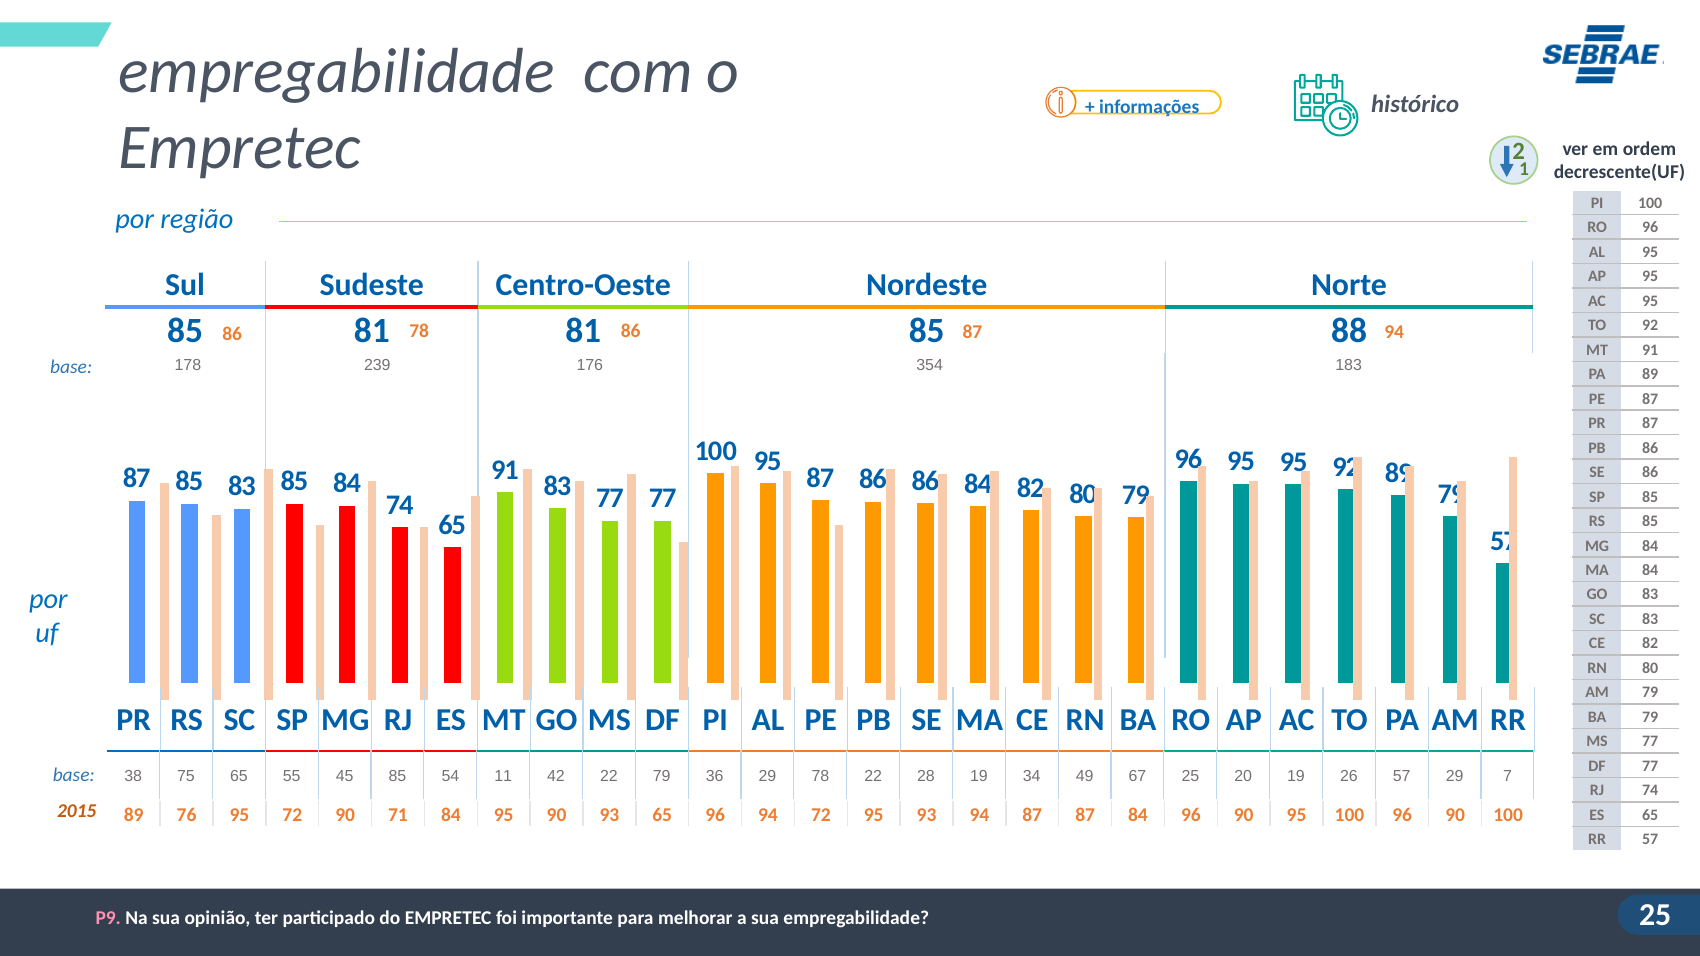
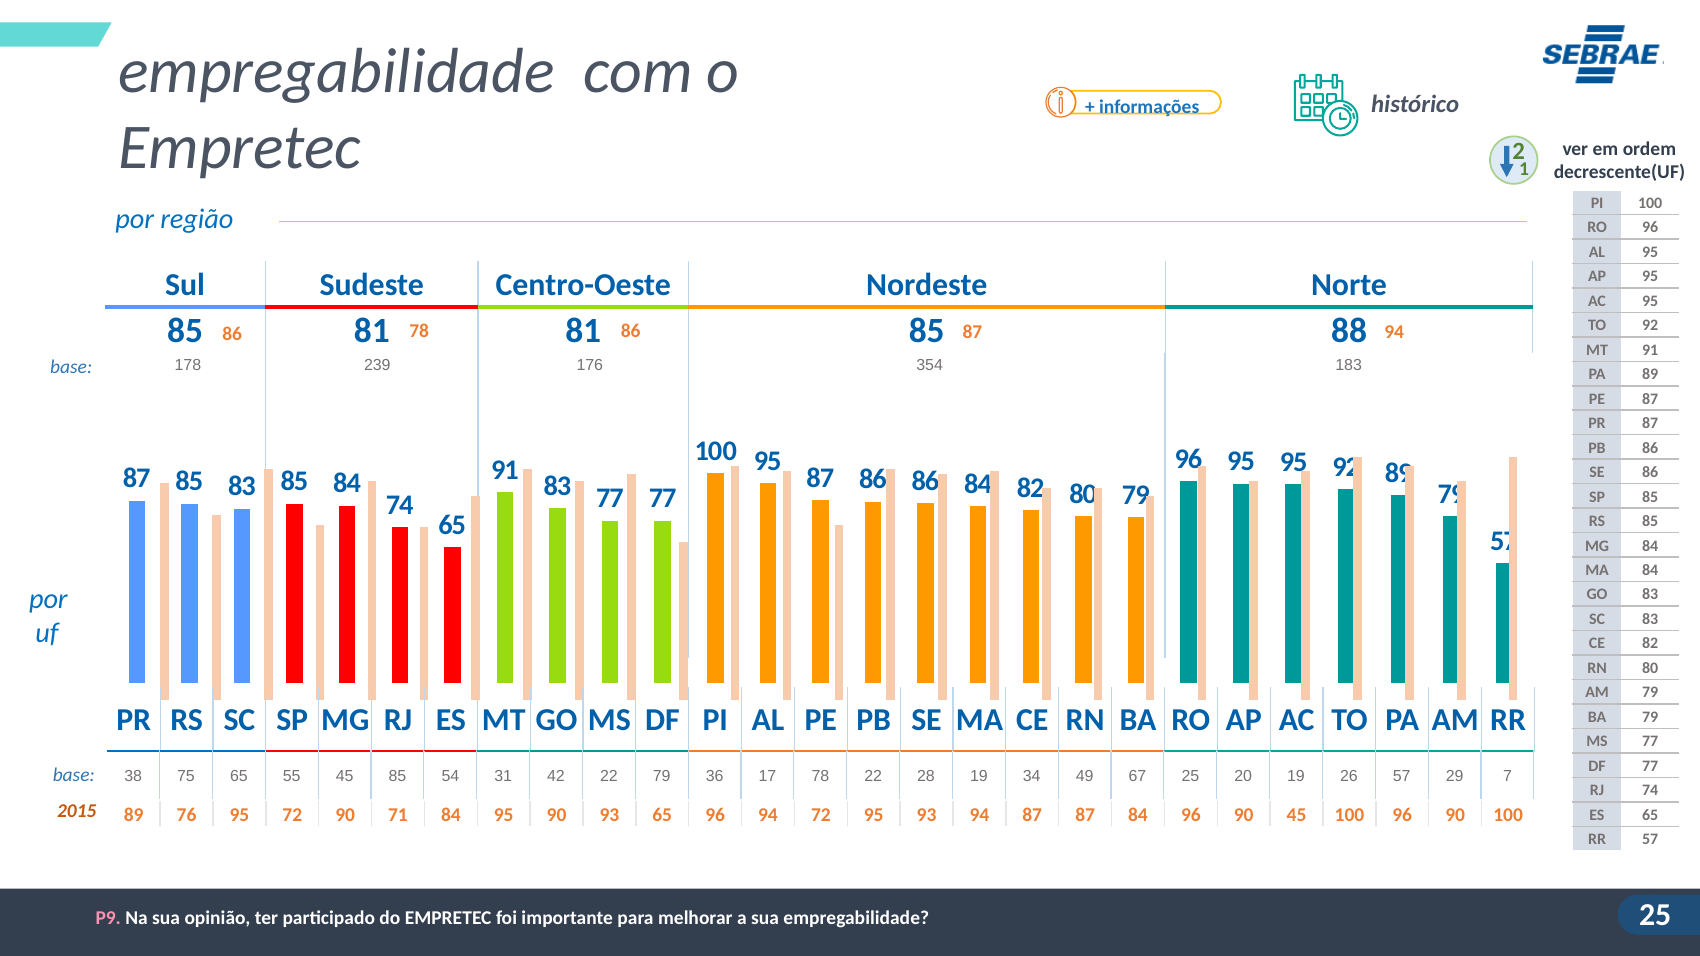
11: 11 -> 31
36 29: 29 -> 17
90 95: 95 -> 45
